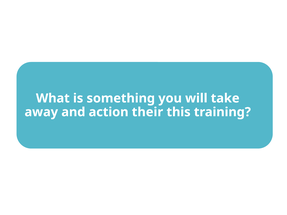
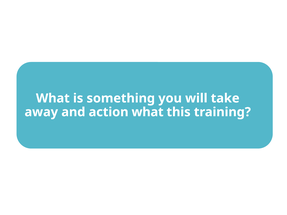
action their: their -> what
